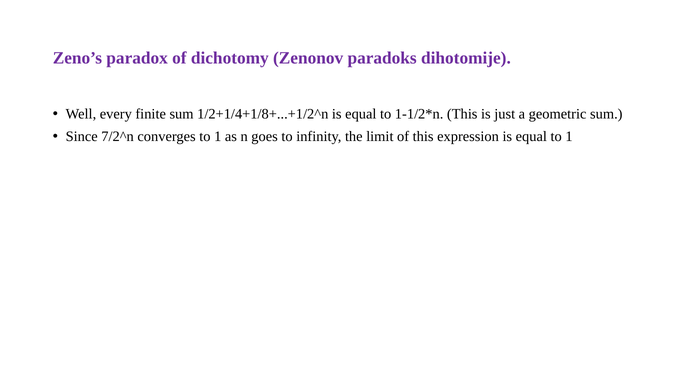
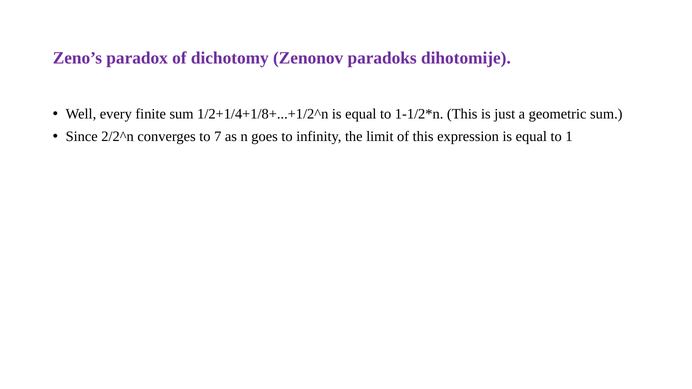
7/2^n: 7/2^n -> 2/2^n
converges to 1: 1 -> 7
